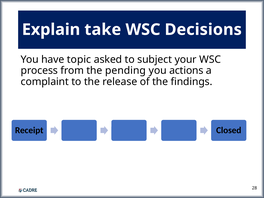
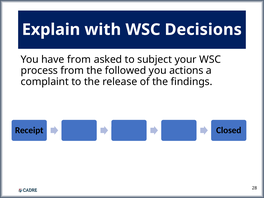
take: take -> with
have topic: topic -> from
pending: pending -> followed
